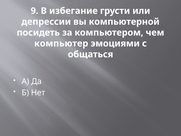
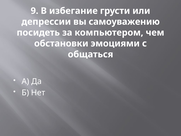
компьютерной: компьютерной -> самоуважению
компьютер: компьютер -> обстановки
